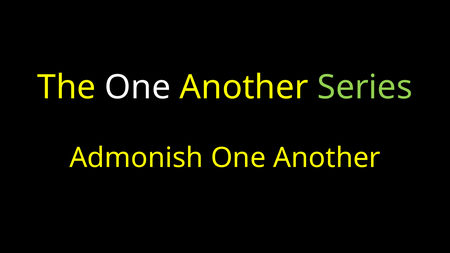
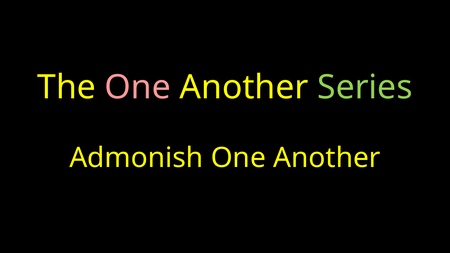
One at (138, 87) colour: white -> pink
